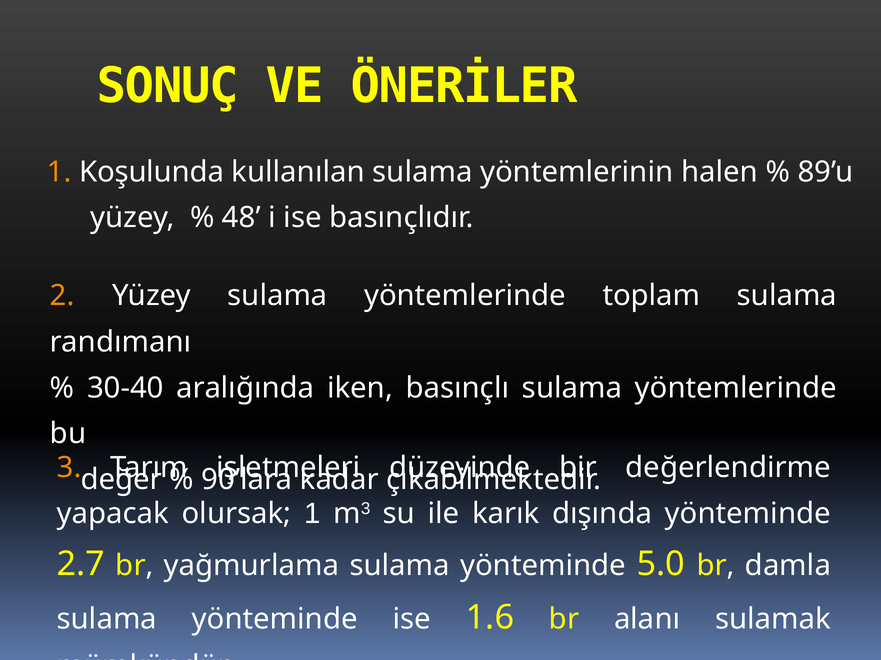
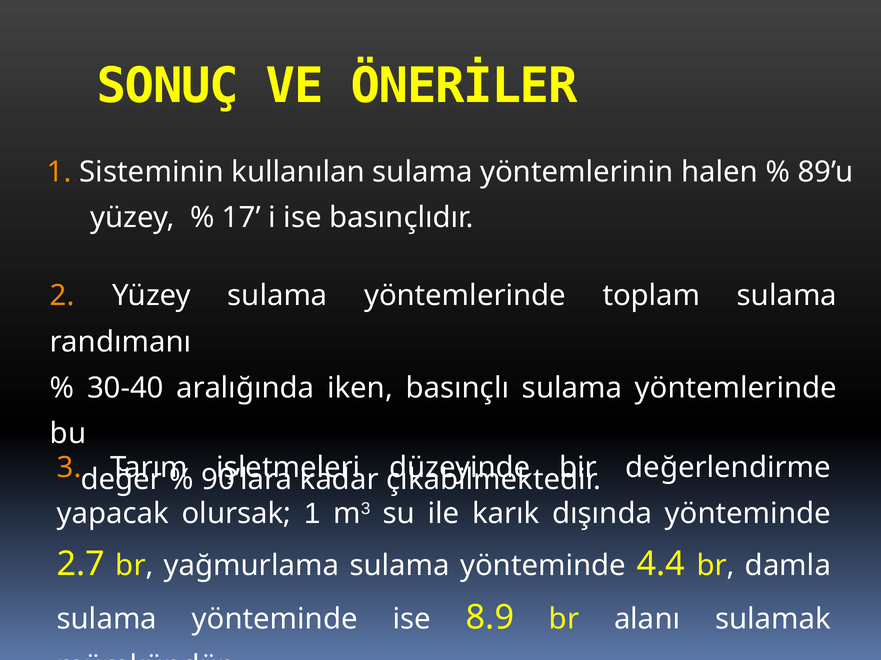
Koşulunda: Koşulunda -> Sisteminin
48: 48 -> 17
5.0: 5.0 -> 4.4
1.6: 1.6 -> 8.9
